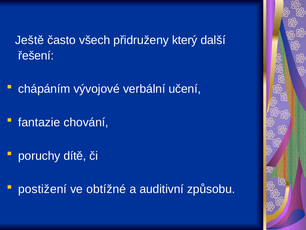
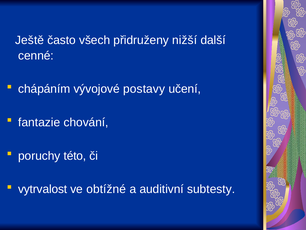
který: který -> nižší
řešení: řešení -> cenné
verbální: verbální -> postavy
dítě: dítě -> této
postižení: postižení -> vytrvalost
způsobu: způsobu -> subtesty
